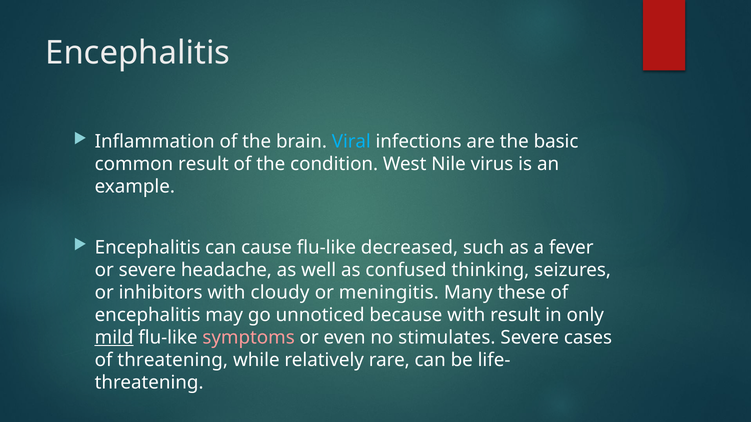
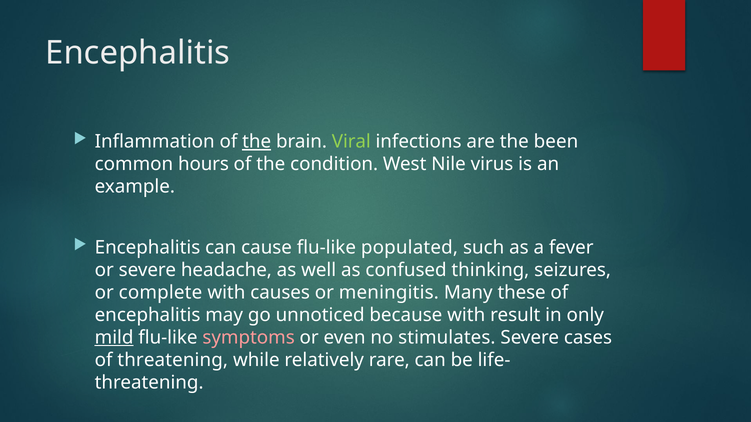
the at (257, 142) underline: none -> present
Viral colour: light blue -> light green
basic: basic -> been
common result: result -> hours
decreased: decreased -> populated
inhibitors: inhibitors -> complete
cloudy: cloudy -> causes
